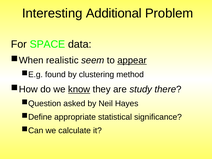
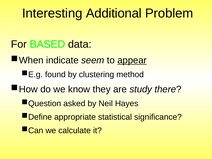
SPACE: SPACE -> BASED
realistic: realistic -> indicate
know underline: present -> none
